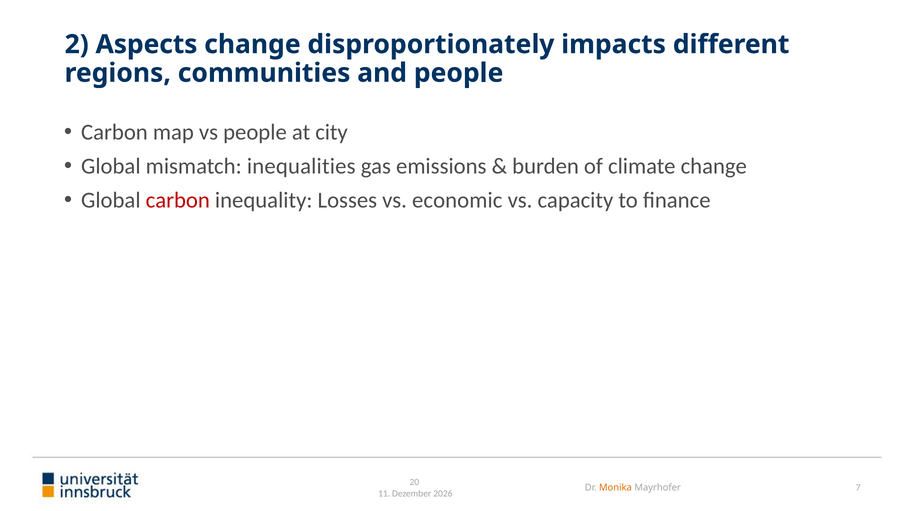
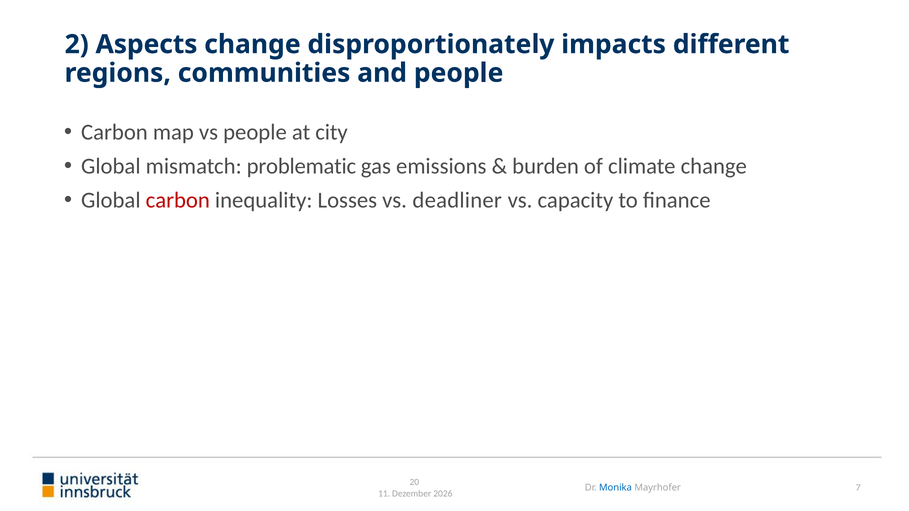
inequalities: inequalities -> problematic
economic: economic -> deadliner
Monika colour: orange -> blue
